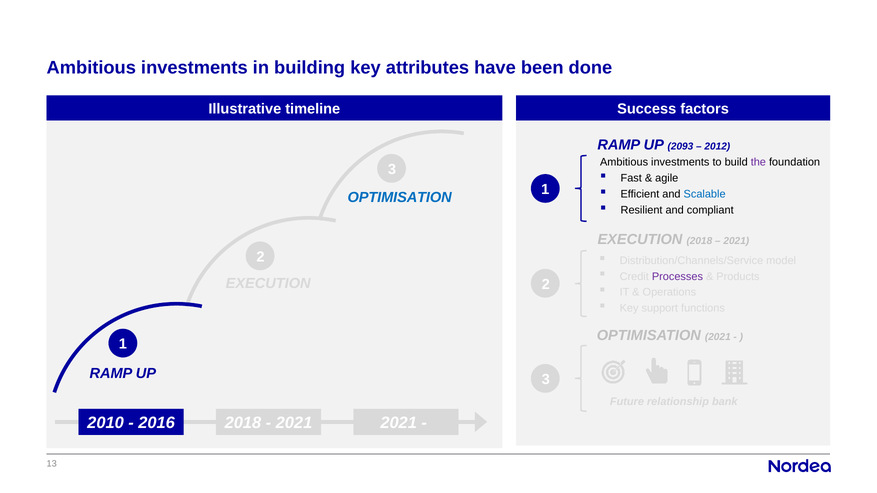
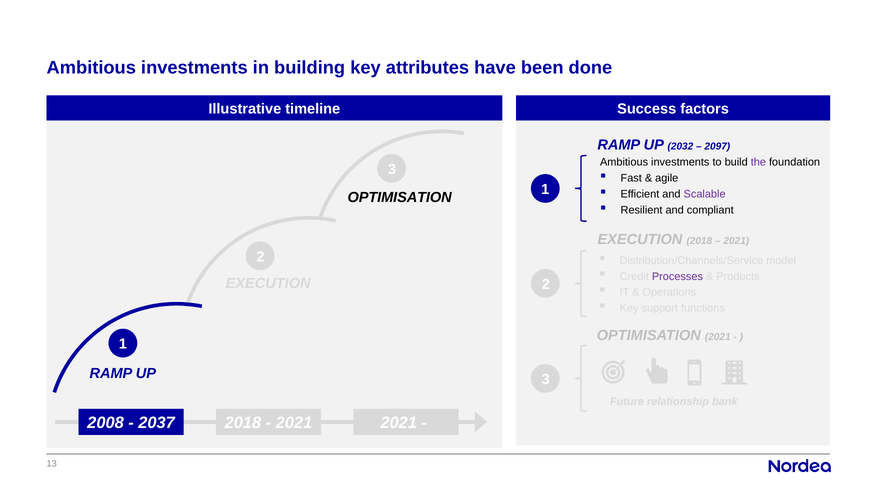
2093: 2093 -> 2032
2012: 2012 -> 2097
Scalable colour: blue -> purple
OPTIMISATION at (400, 198) colour: blue -> black
2010: 2010 -> 2008
2016: 2016 -> 2037
